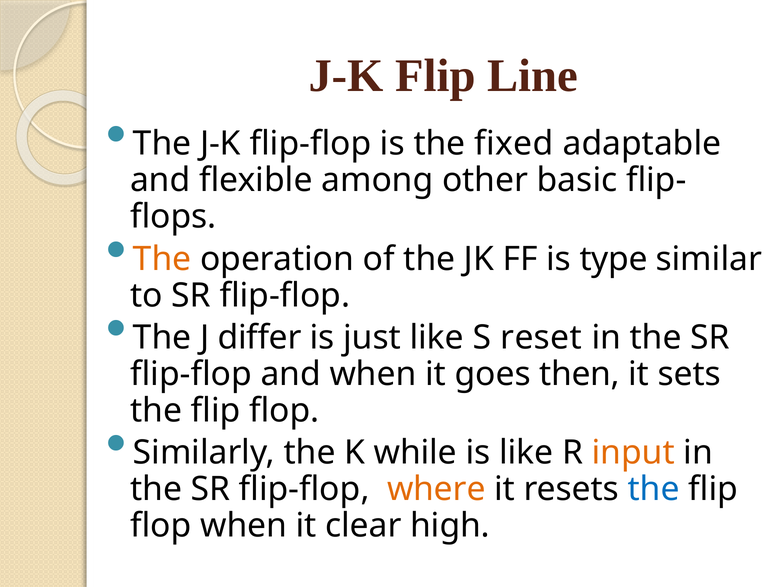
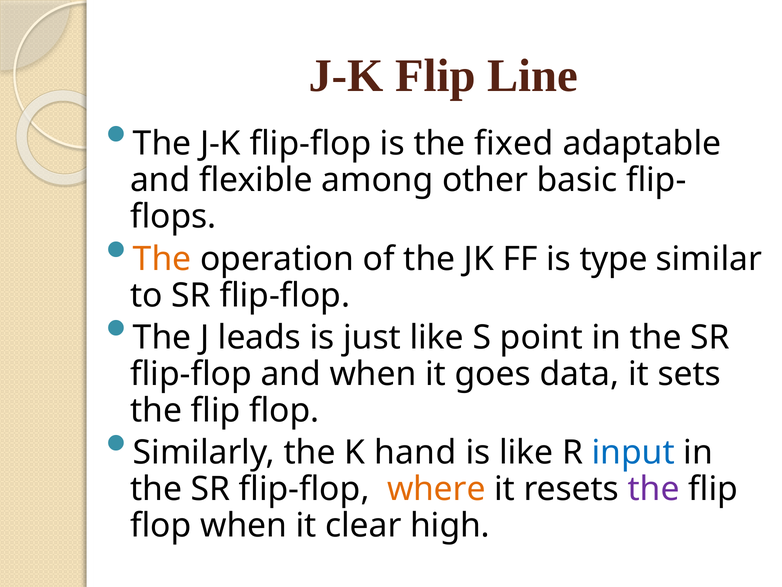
differ: differ -> leads
reset: reset -> point
then: then -> data
while: while -> hand
input colour: orange -> blue
the at (654, 489) colour: blue -> purple
